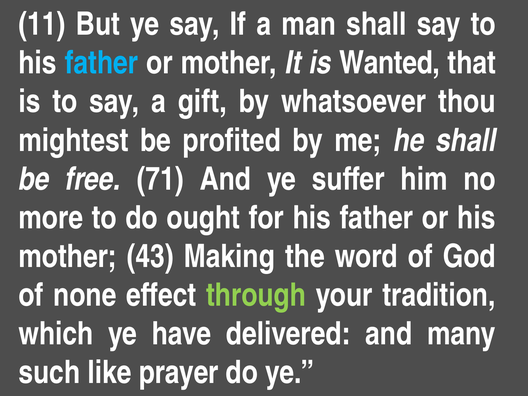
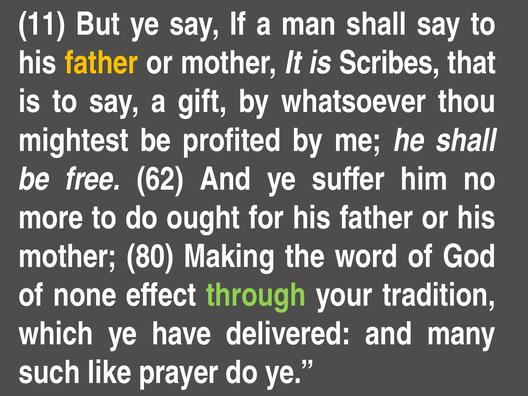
father at (101, 63) colour: light blue -> yellow
Wanted: Wanted -> Scribes
71: 71 -> 62
43: 43 -> 80
